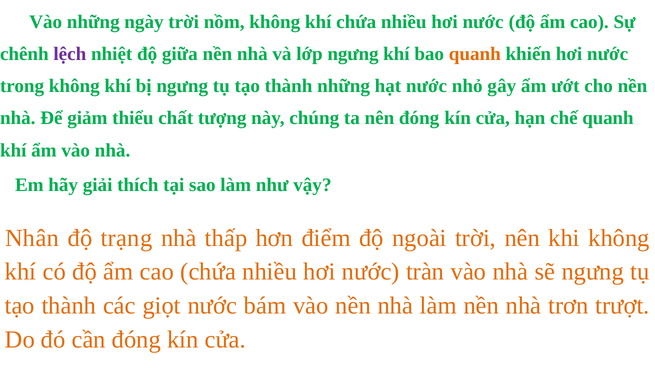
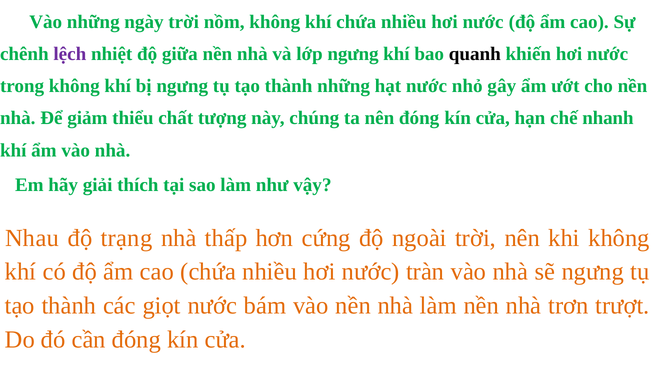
quanh at (475, 54) colour: orange -> black
chế quanh: quanh -> nhanh
Nhân: Nhân -> Nhau
điểm: điểm -> cứng
